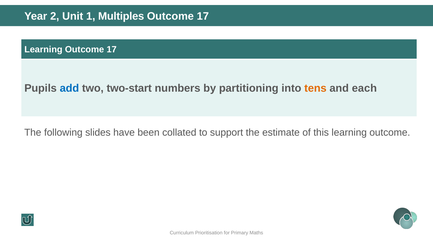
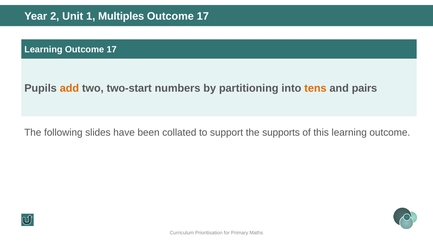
add colour: blue -> orange
each: each -> pairs
estimate: estimate -> supports
